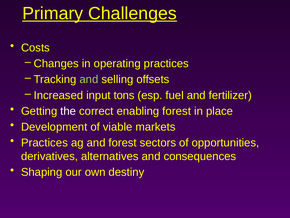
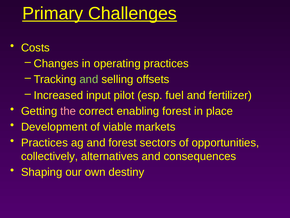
tons: tons -> pilot
the colour: white -> pink
derivatives: derivatives -> collectively
